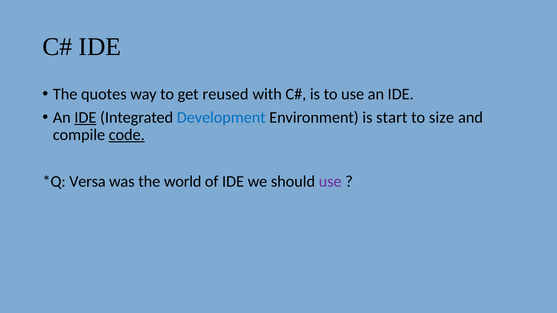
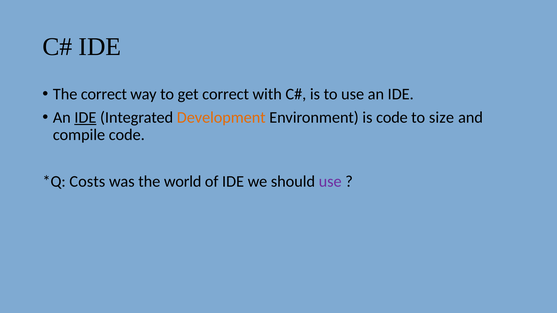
The quotes: quotes -> correct
get reused: reused -> correct
Development colour: blue -> orange
is start: start -> code
code at (127, 135) underline: present -> none
Versa: Versa -> Costs
